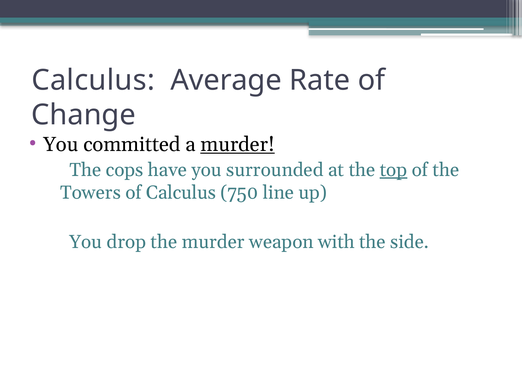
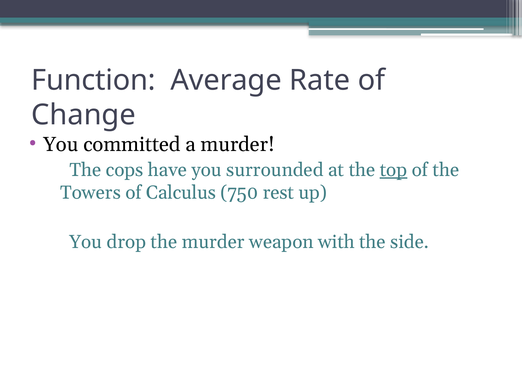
Calculus at (93, 80): Calculus -> Function
murder at (238, 145) underline: present -> none
line: line -> rest
